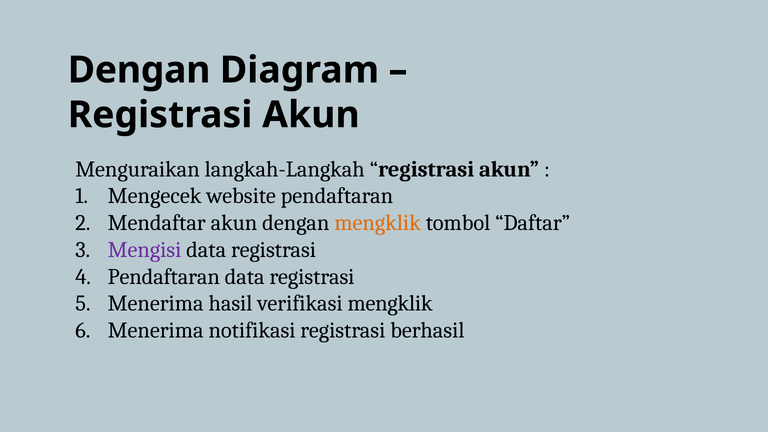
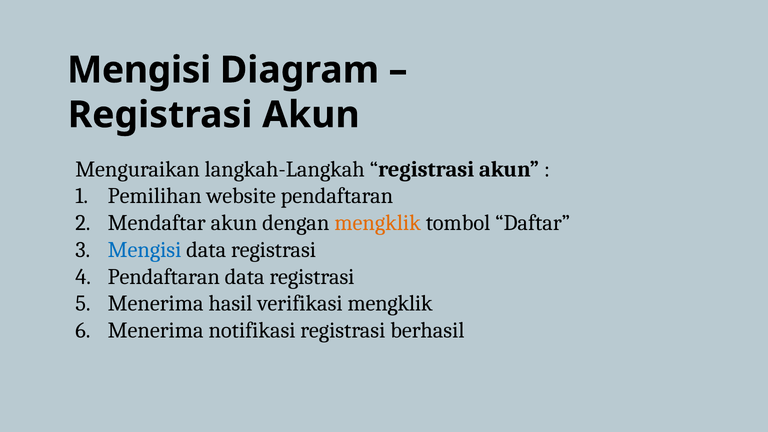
Dengan at (139, 70): Dengan -> Mengisi
Mengecek: Mengecek -> Pemilihan
Mengisi at (145, 250) colour: purple -> blue
